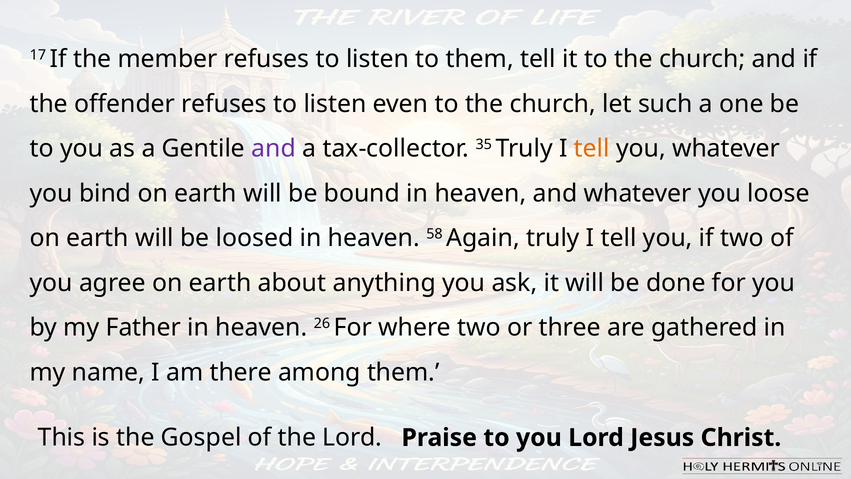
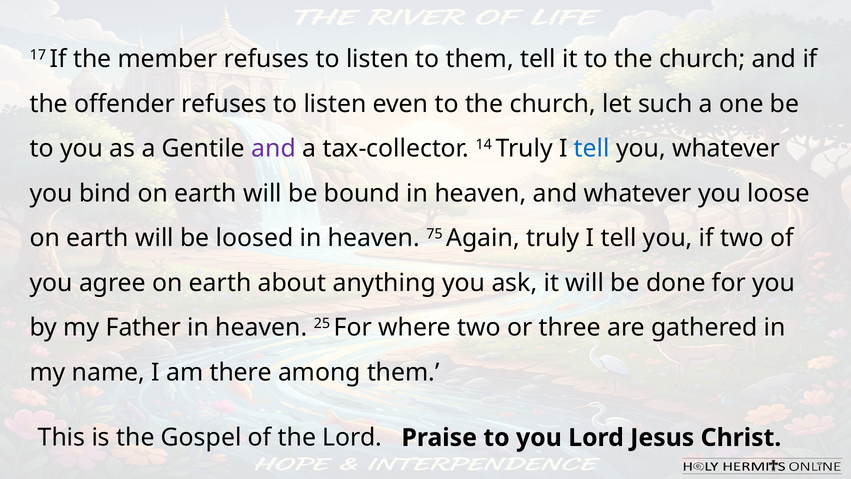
35: 35 -> 14
tell at (592, 149) colour: orange -> blue
58: 58 -> 75
26: 26 -> 25
